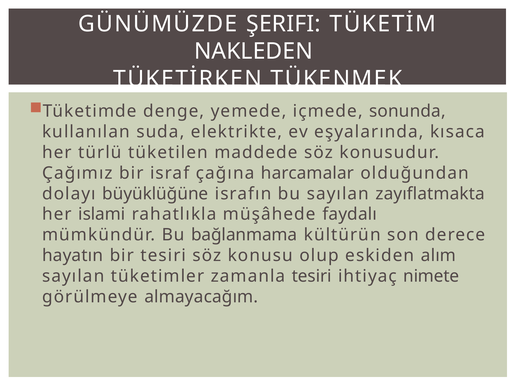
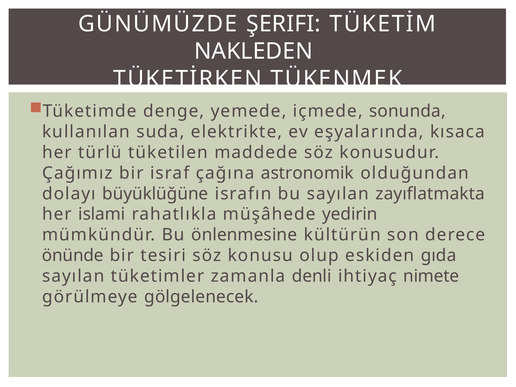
harcamalar: harcamalar -> astronomik
faydalı: faydalı -> yedirin
bağlanmama: bağlanmama -> önlenmesine
hayatın: hayatın -> önünde
alım: alım -> gıda
zamanla tesiri: tesiri -> denli
almayacağım: almayacağım -> gölgelenecek
